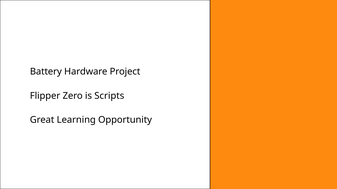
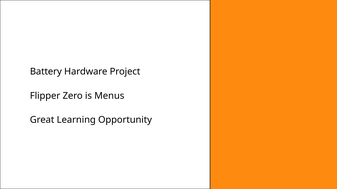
Scripts: Scripts -> Menus
